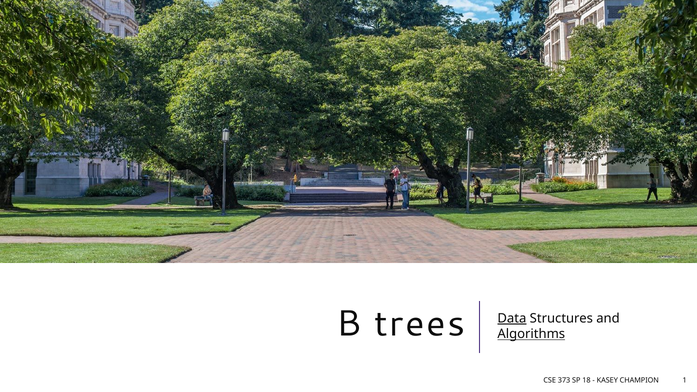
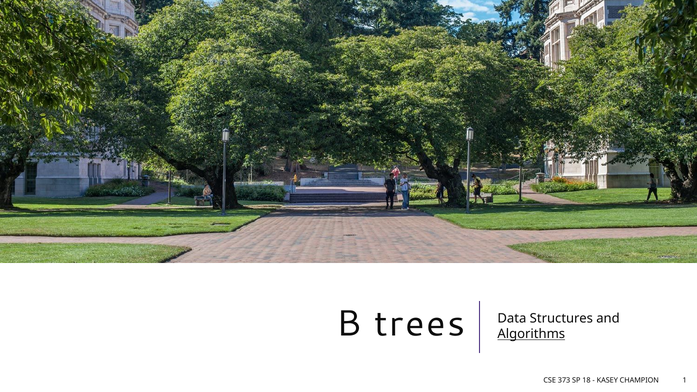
Data underline: present -> none
